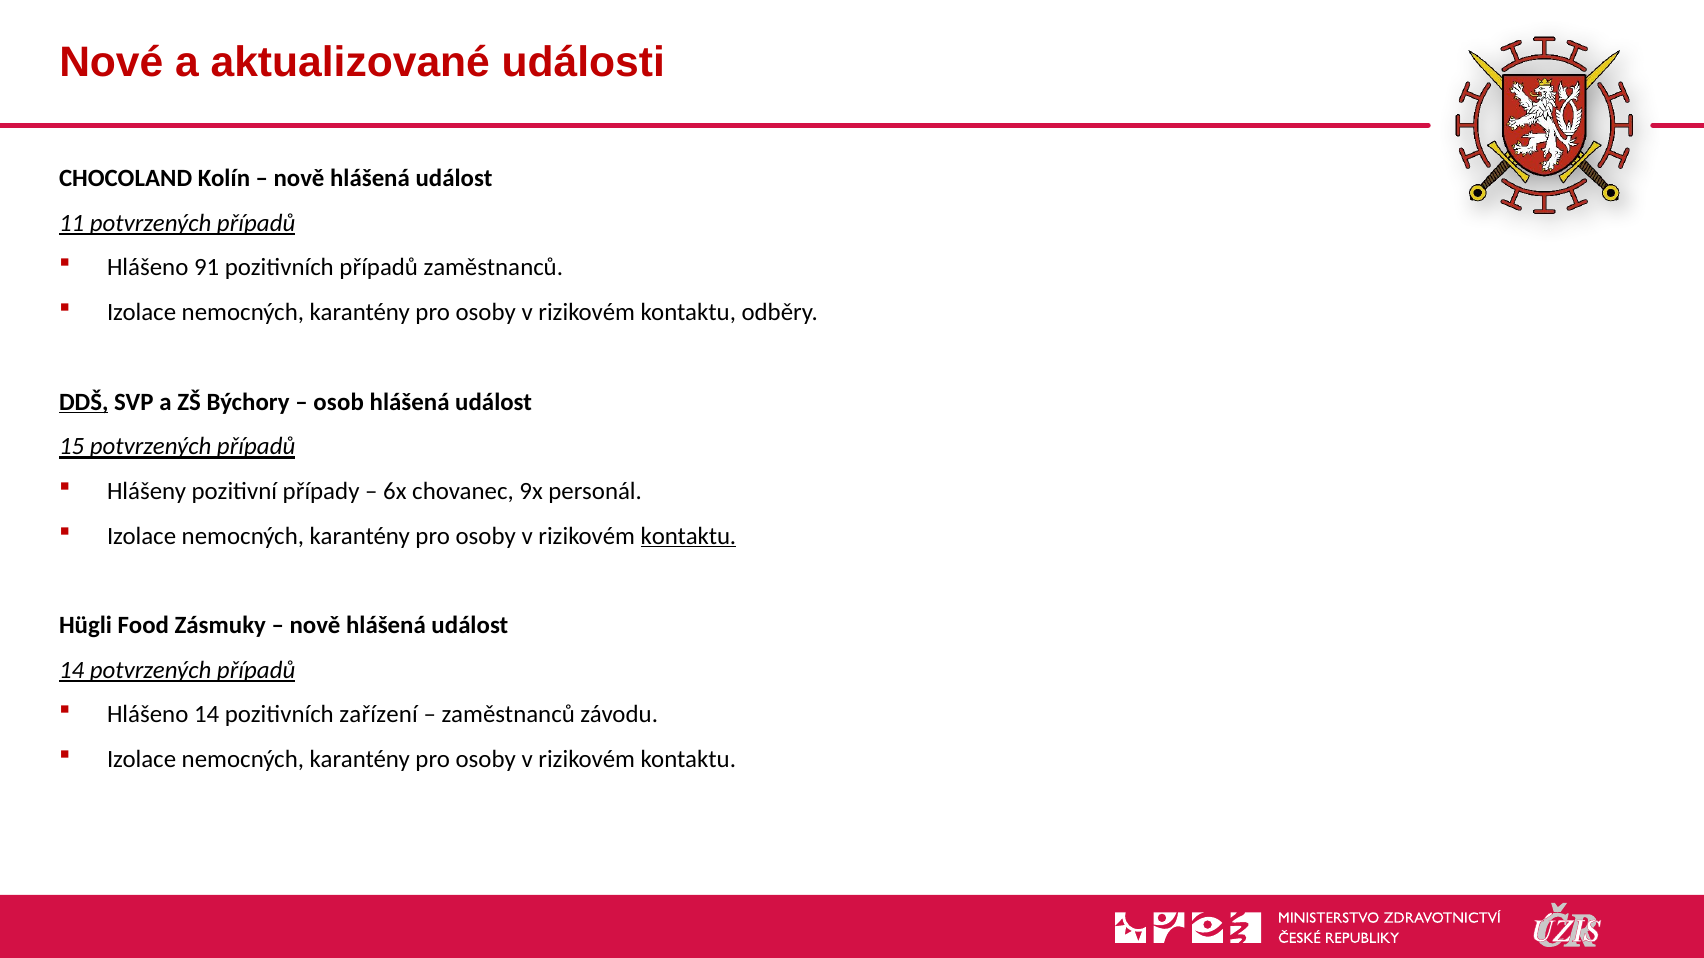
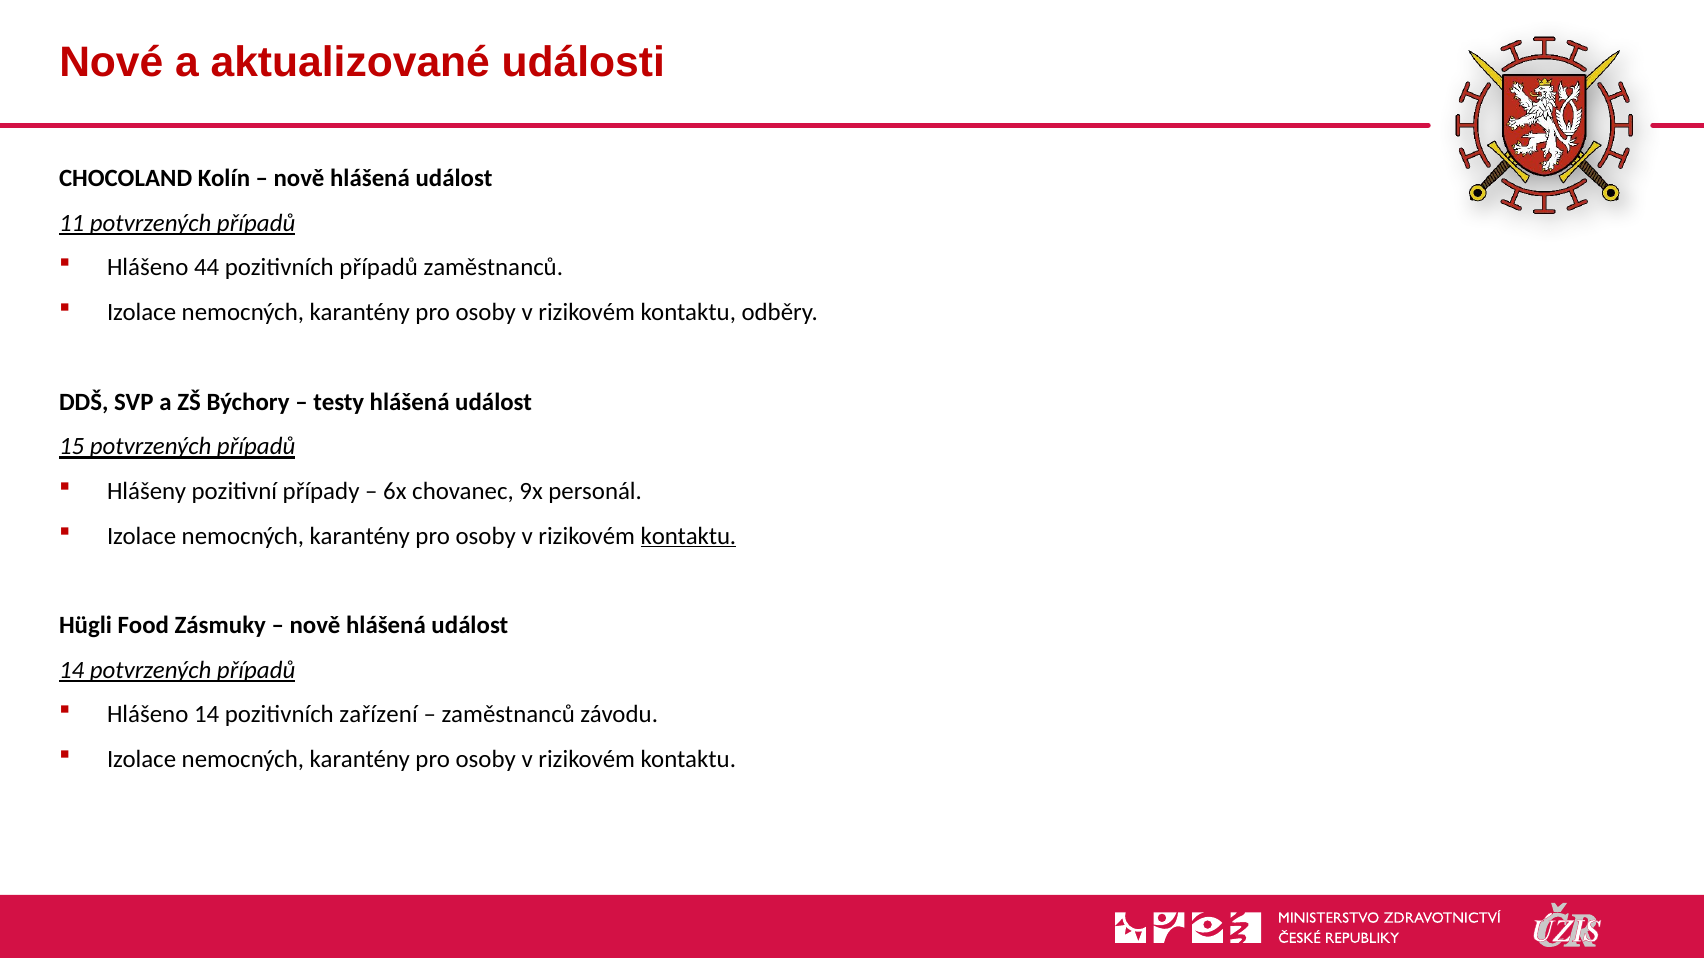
91: 91 -> 44
DDŠ underline: present -> none
osob: osob -> testy
